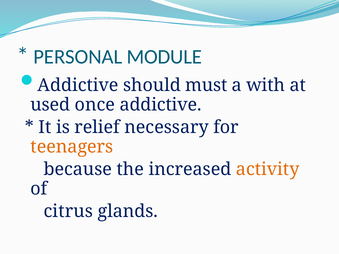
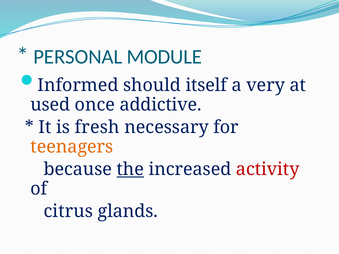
Addictive at (78, 85): Addictive -> Informed
must: must -> itself
with: with -> very
relief: relief -> fresh
the underline: none -> present
activity colour: orange -> red
